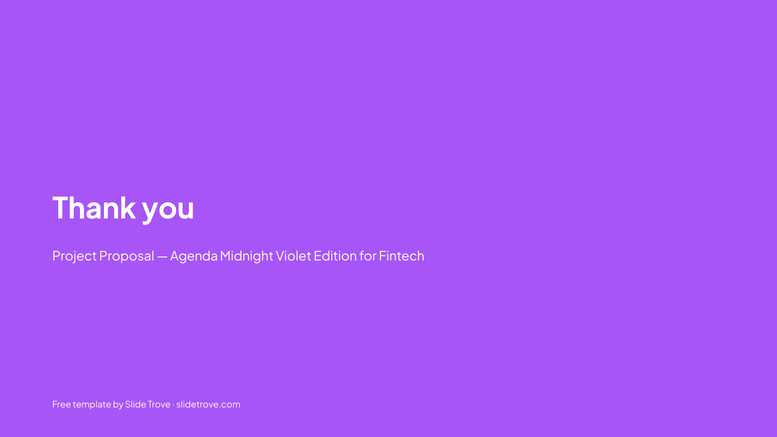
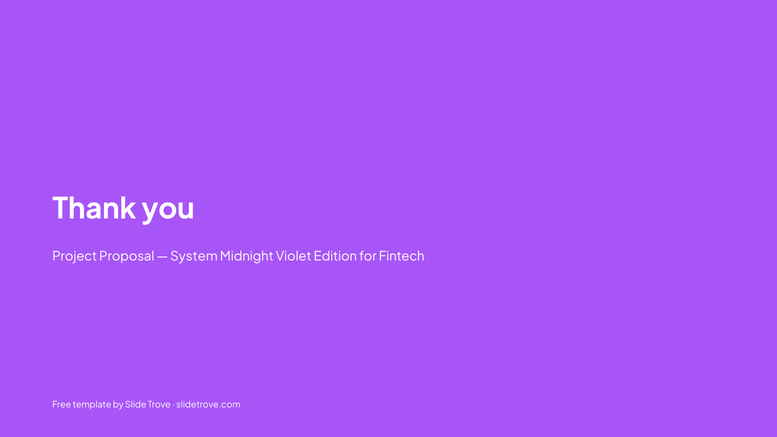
Agenda: Agenda -> System
